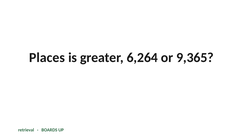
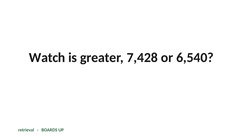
Places: Places -> Watch
6,264: 6,264 -> 7,428
9,365: 9,365 -> 6,540
